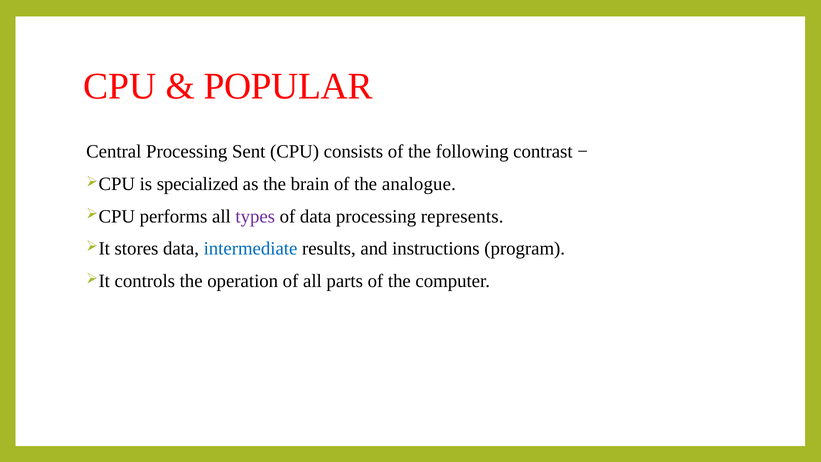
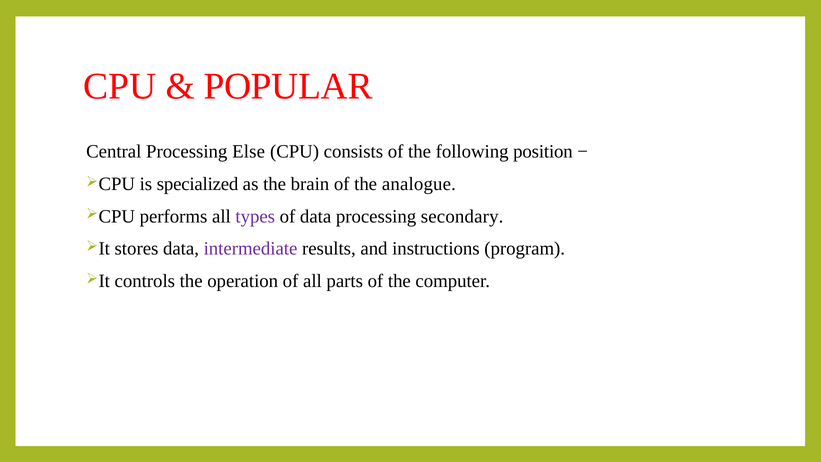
Sent: Sent -> Else
contrast: contrast -> position
represents: represents -> secondary
intermediate colour: blue -> purple
